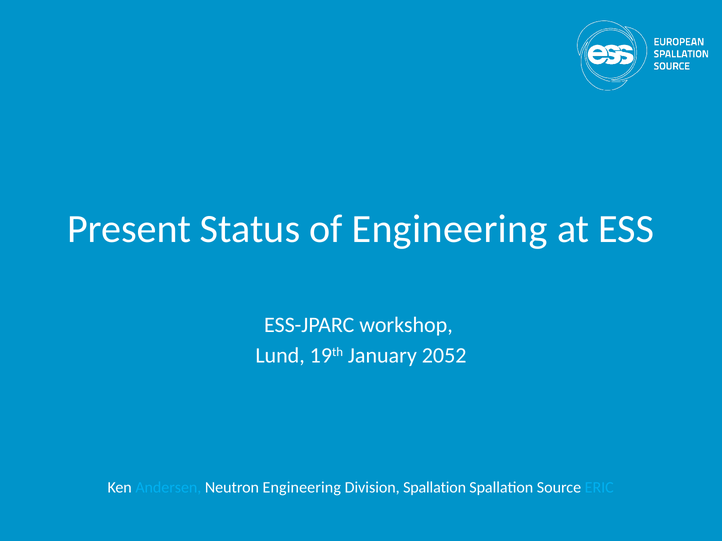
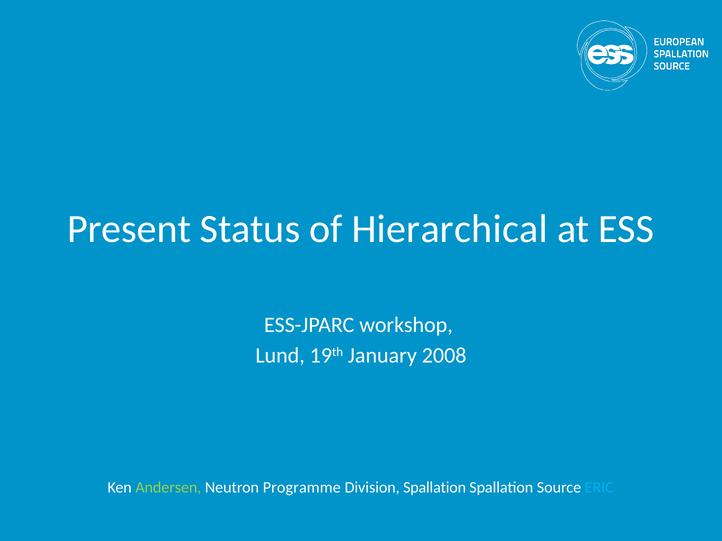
of Engineering: Engineering -> Hierarchical
2052: 2052 -> 2008
Andersen colour: light blue -> light green
Neutron Engineering: Engineering -> Programme
